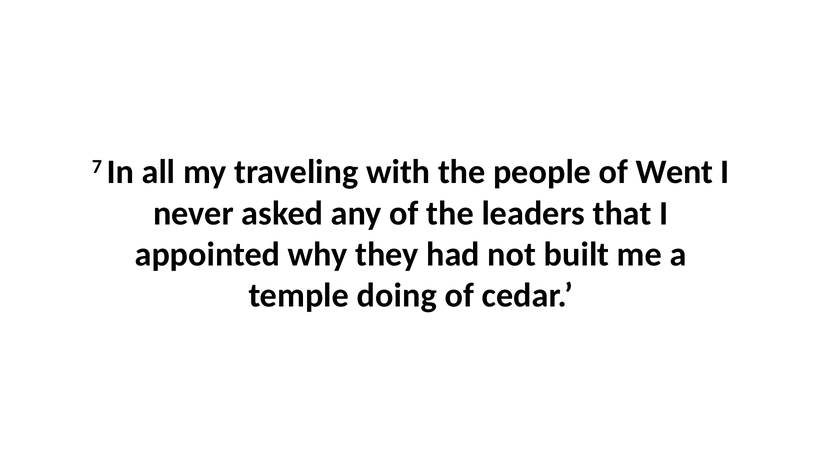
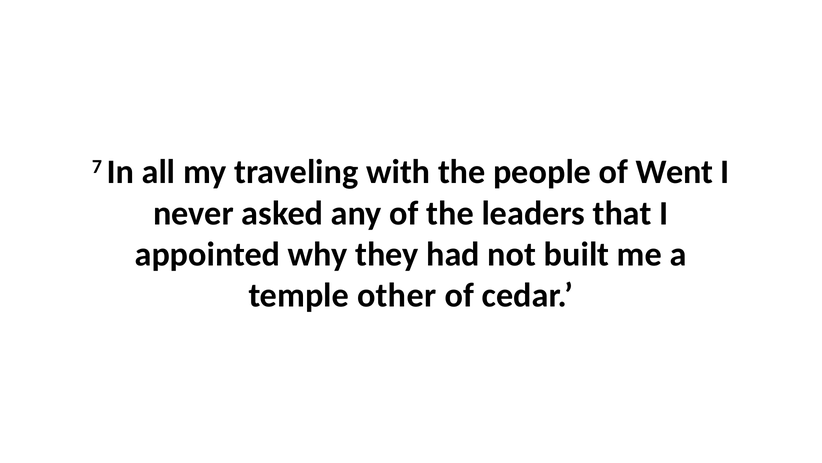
doing: doing -> other
